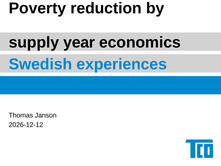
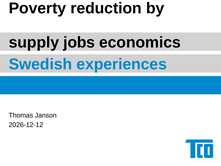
year: year -> jobs
